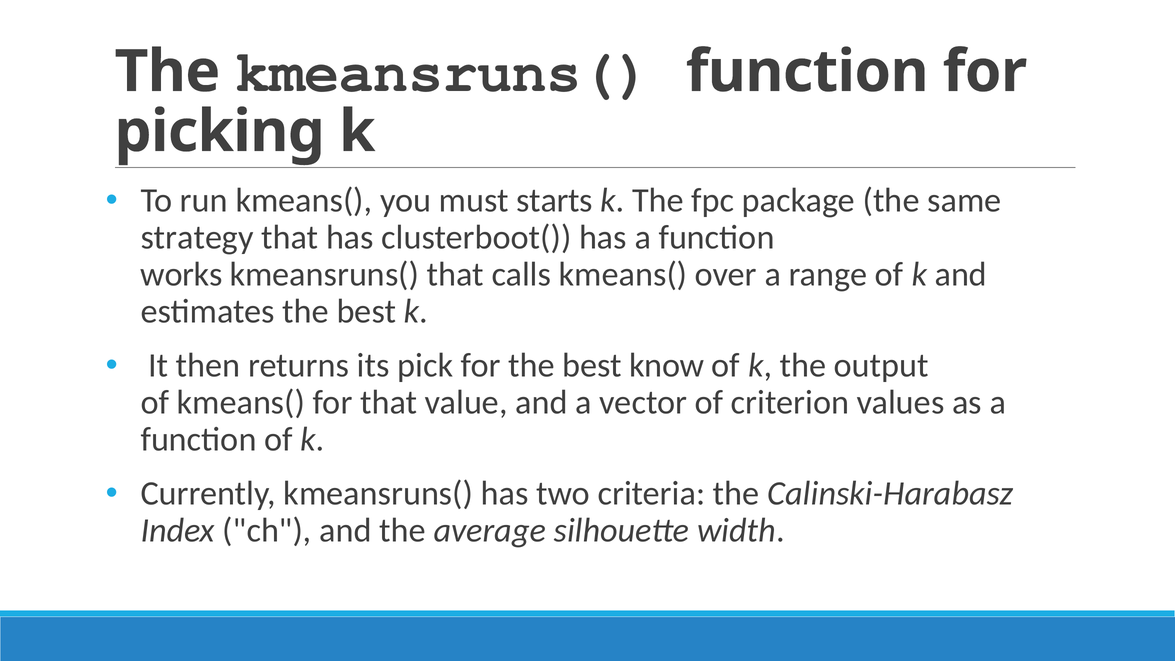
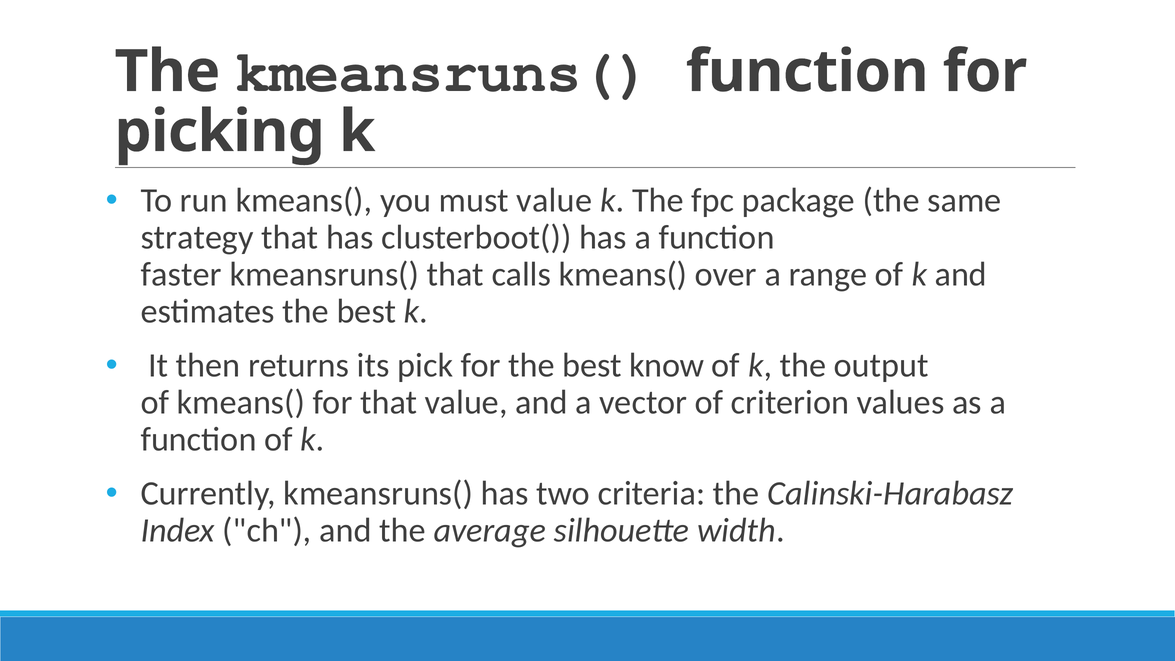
must starts: starts -> value
works: works -> faster
